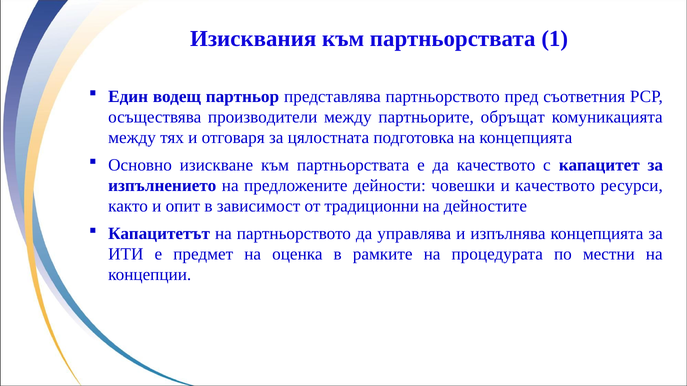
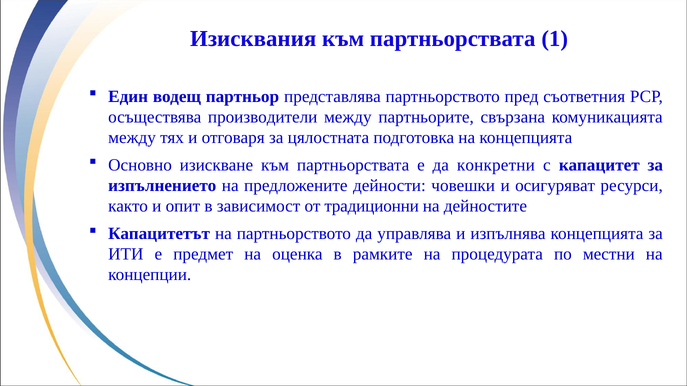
обръщат: обръщат -> свързана
да качеството: качеството -> конкретни
и качеството: качеството -> осигуряват
